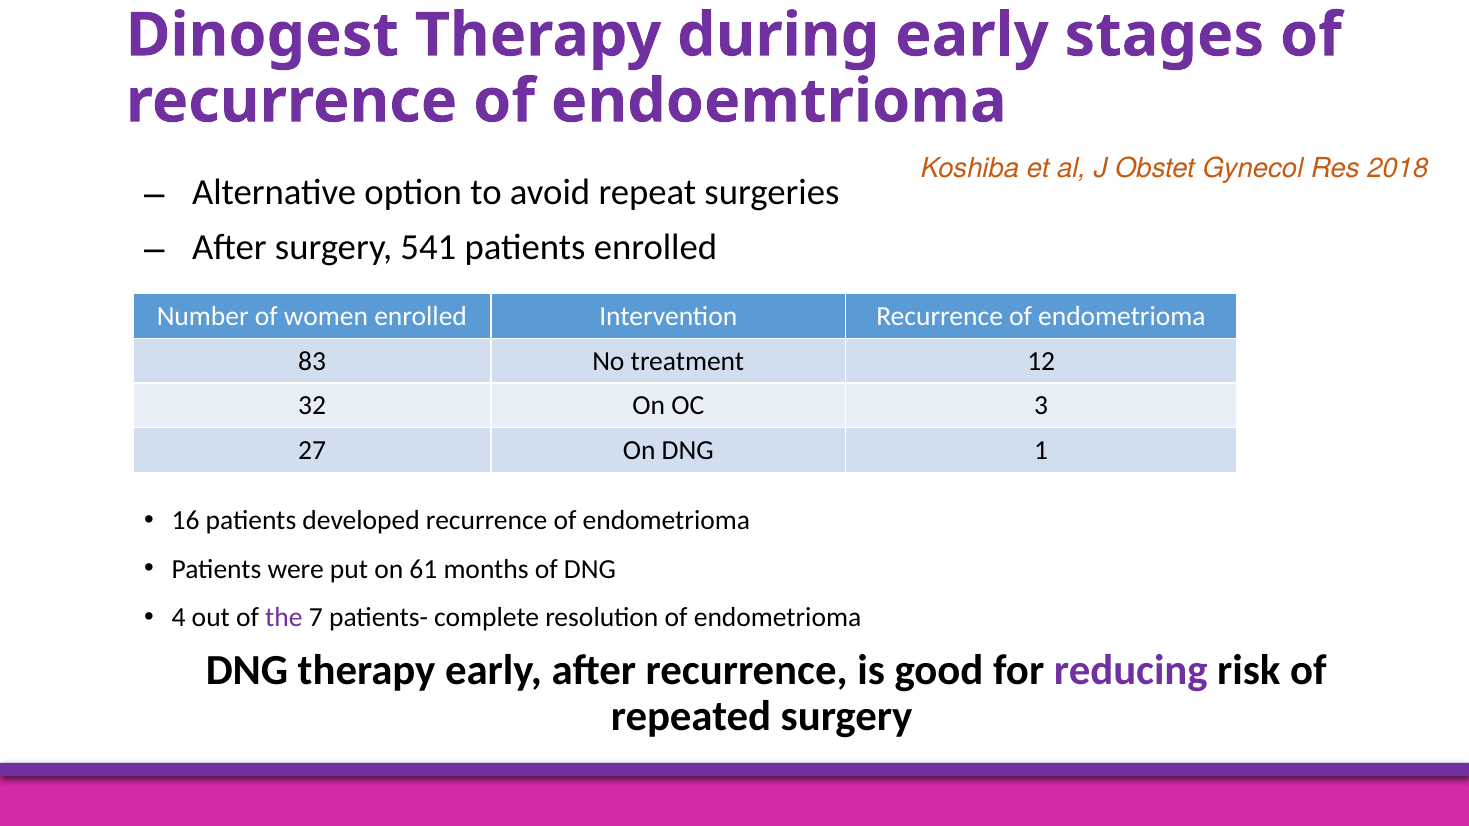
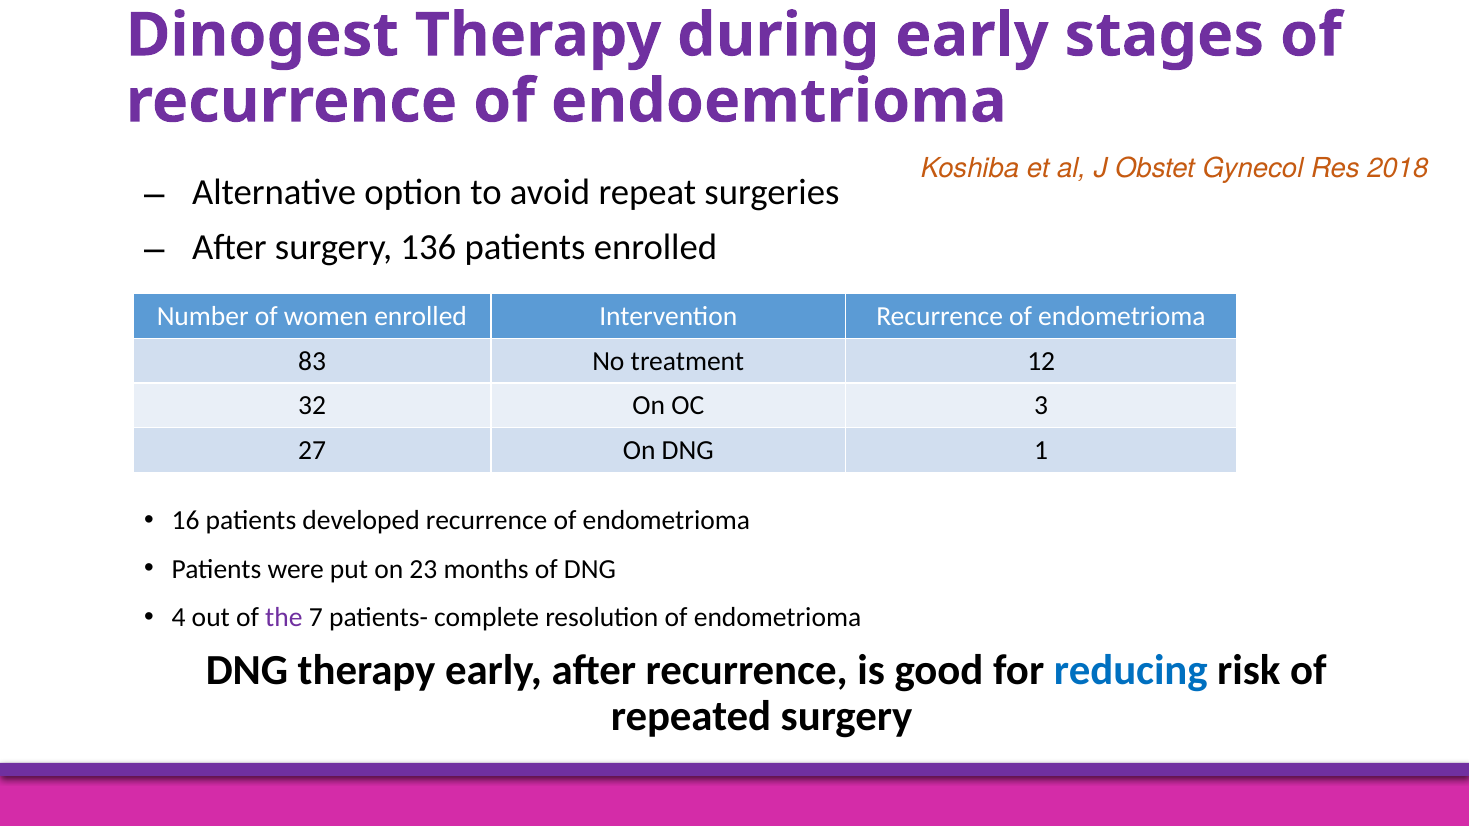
541: 541 -> 136
61: 61 -> 23
reducing colour: purple -> blue
